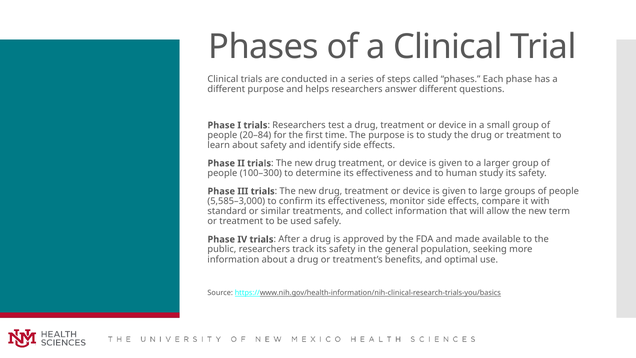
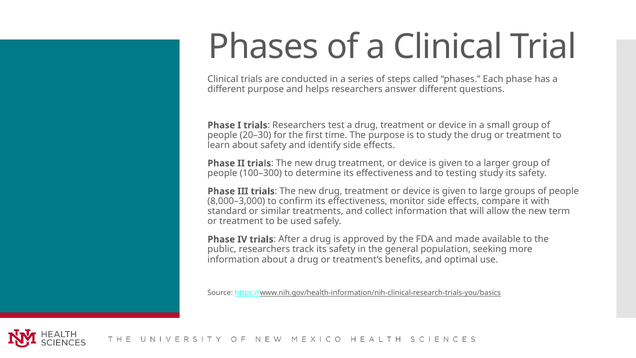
20–84: 20–84 -> 20–30
human: human -> testing
5,585–3,000: 5,585–3,000 -> 8,000–3,000
